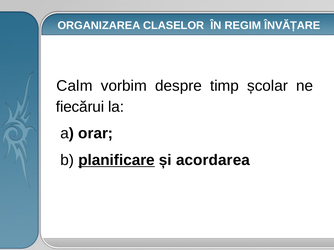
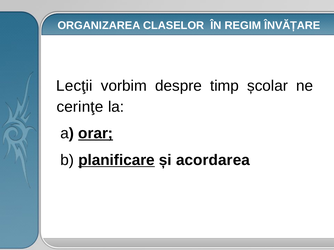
Calm: Calm -> Lecţii
fiecărui: fiecărui -> cerinţe
orar underline: none -> present
